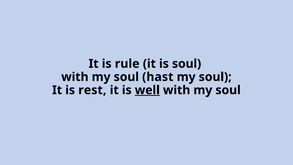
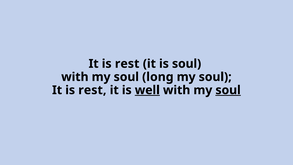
rule at (127, 64): rule -> rest
hast: hast -> long
soul at (228, 90) underline: none -> present
